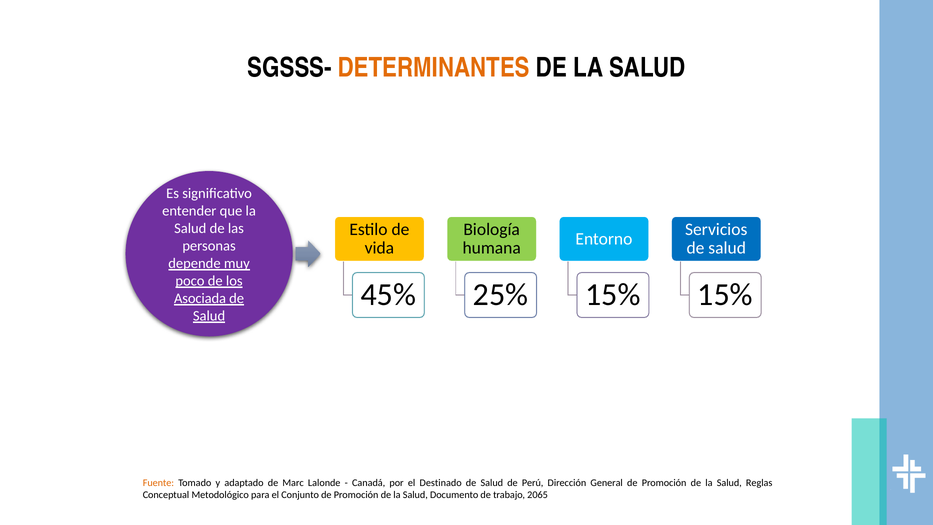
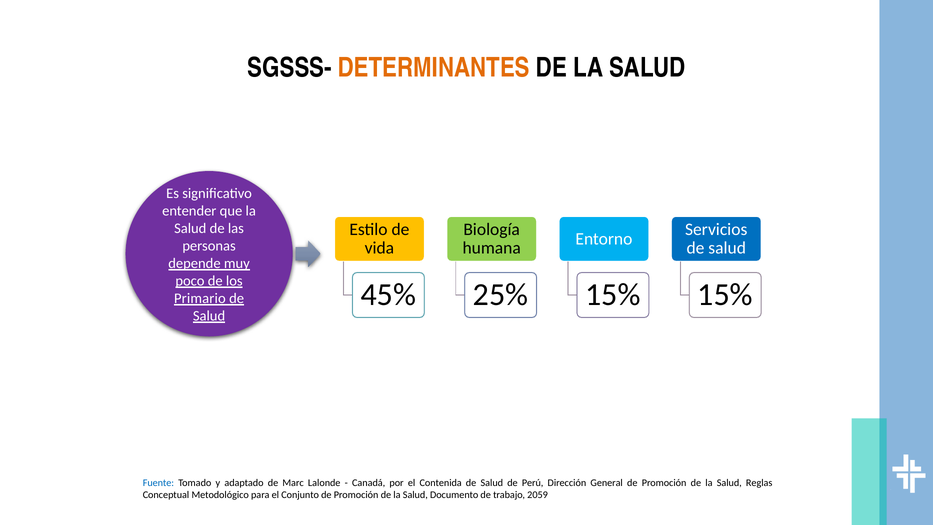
Asociada: Asociada -> Primario
Fuente colour: orange -> blue
Destinado: Destinado -> Contenida
2065: 2065 -> 2059
